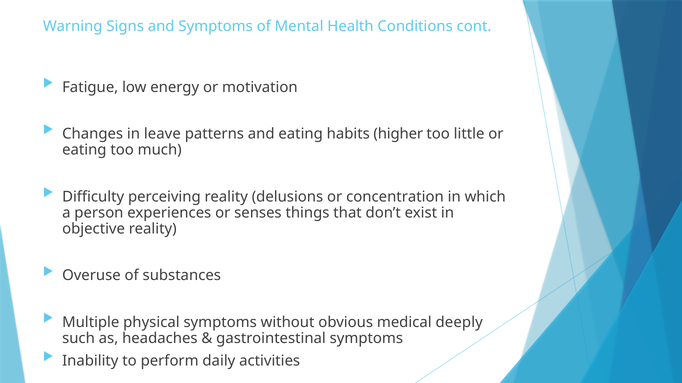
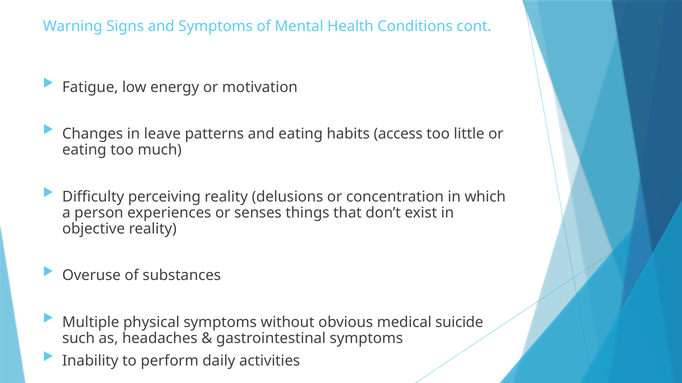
higher: higher -> access
deeply: deeply -> suicide
